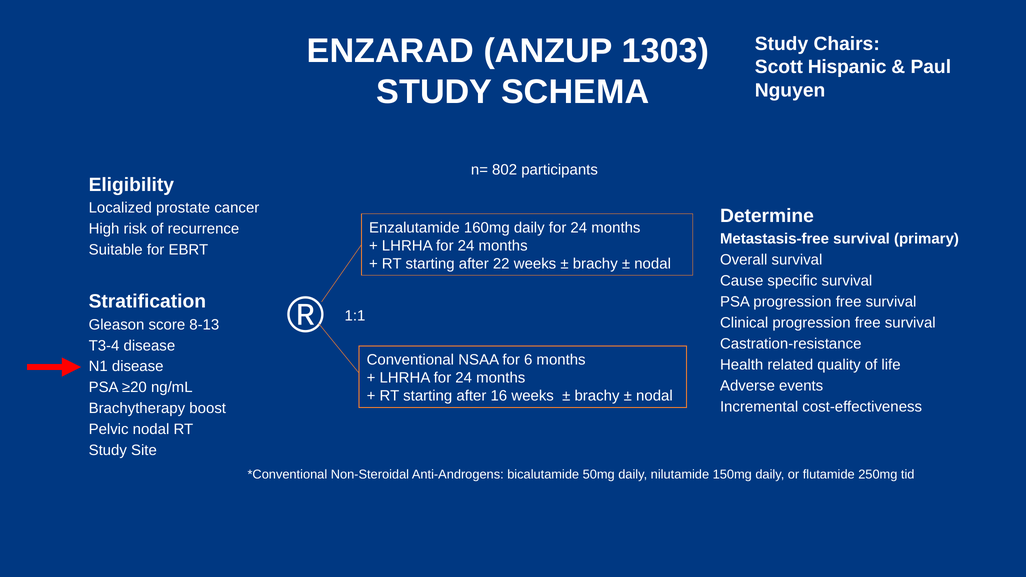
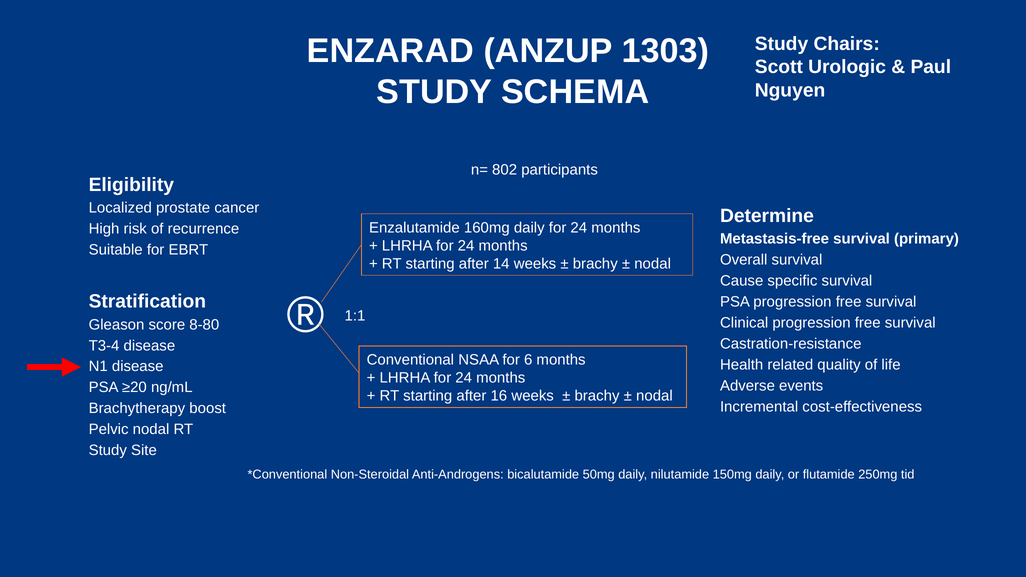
Hispanic: Hispanic -> Urologic
22: 22 -> 14
8-13: 8-13 -> 8-80
